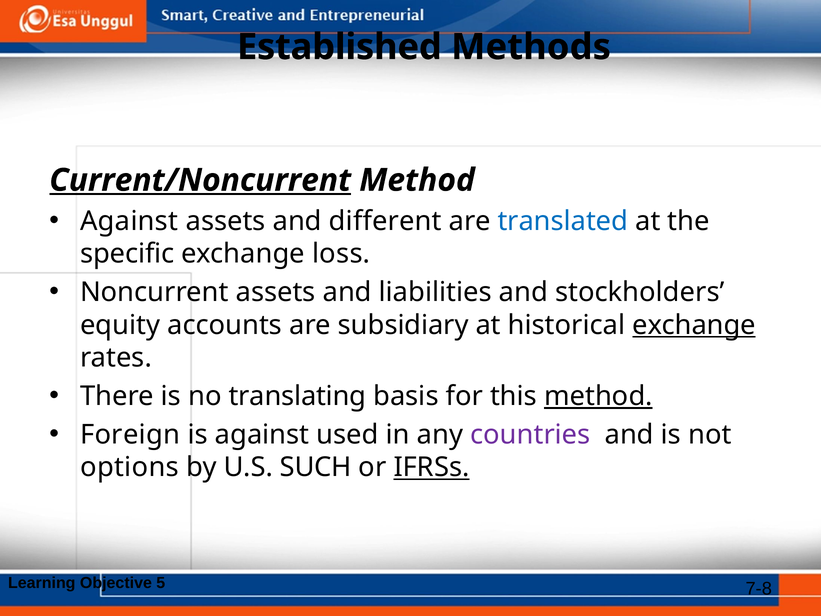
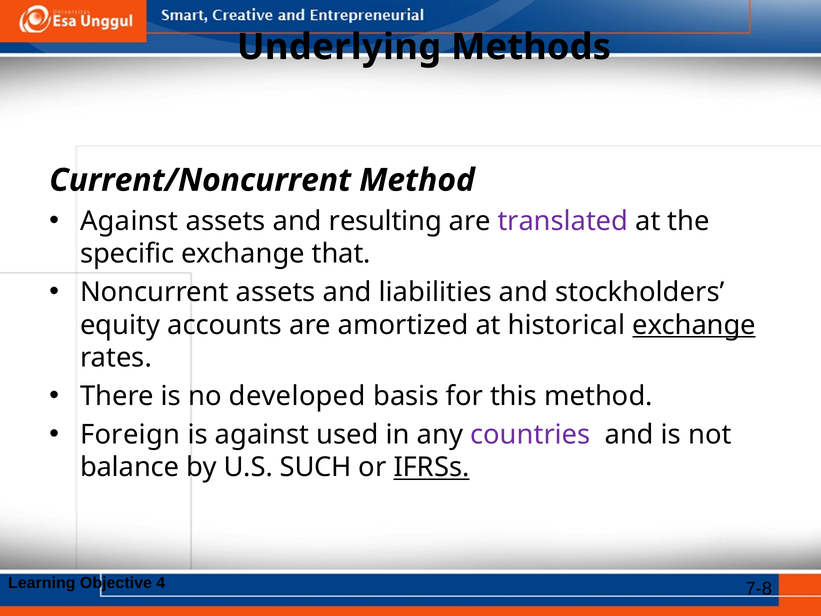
Established: Established -> Underlying
Current/Noncurrent underline: present -> none
different: different -> resulting
translated colour: blue -> purple
loss: loss -> that
subsidiary: subsidiary -> amortized
translating: translating -> developed
method at (598, 396) underline: present -> none
options: options -> balance
5: 5 -> 4
